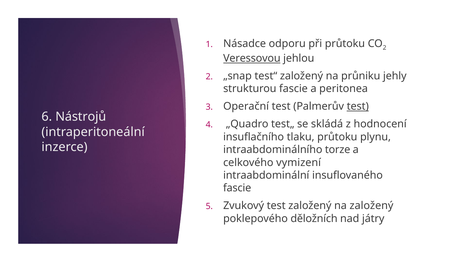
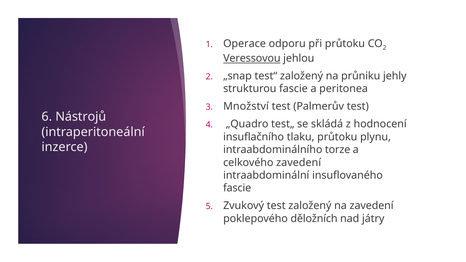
Násadce: Násadce -> Operace
Operační: Operační -> Množství
test at (358, 107) underline: present -> none
celkového vymizení: vymizení -> zavedení
na založený: založený -> zavedení
